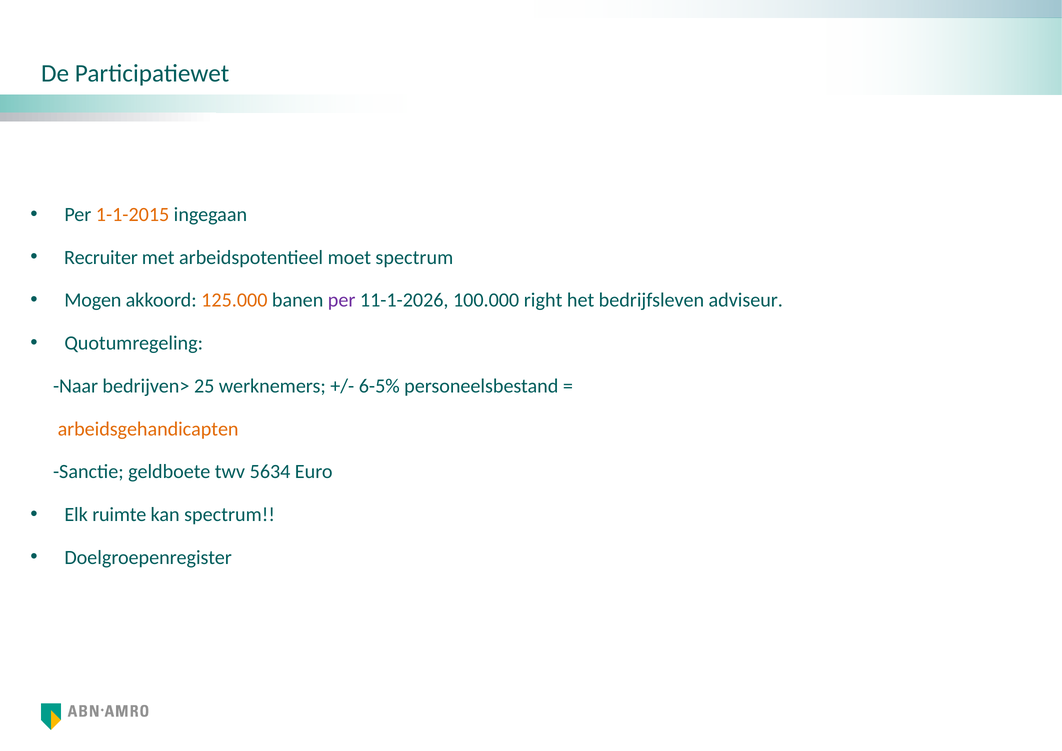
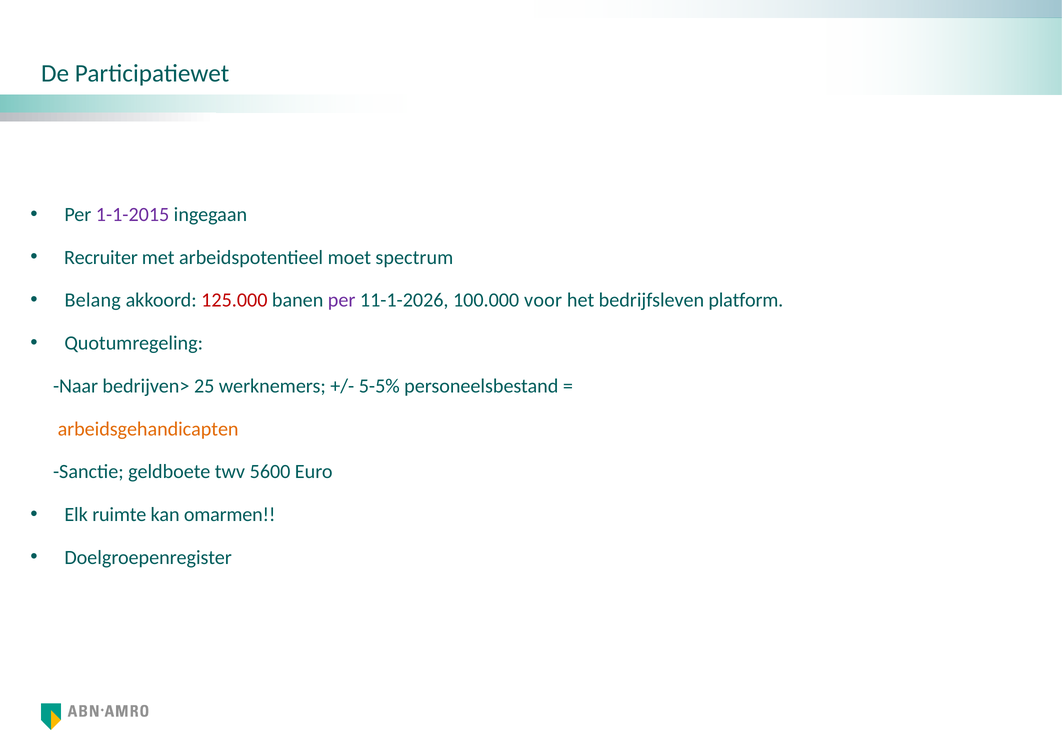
1-1-2015 colour: orange -> purple
Mogen: Mogen -> Belang
125.000 colour: orange -> red
right: right -> voor
adviseur: adviseur -> platform
6-5%: 6-5% -> 5-5%
5634: 5634 -> 5600
kan spectrum: spectrum -> omarmen
